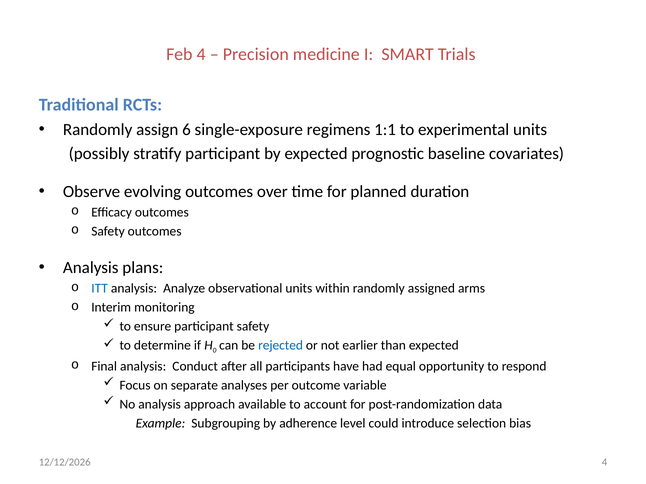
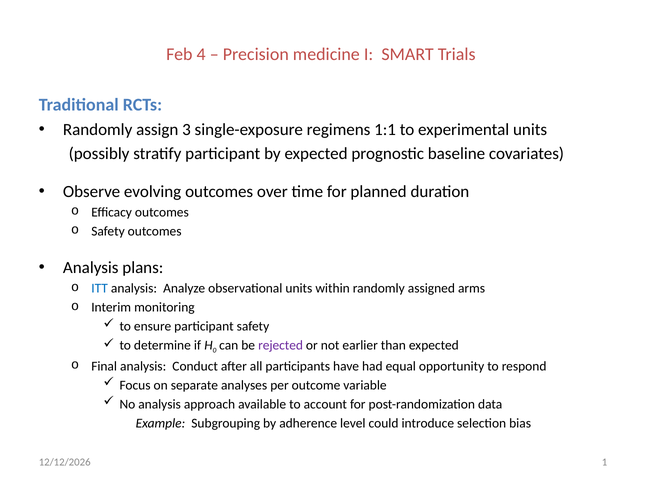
6: 6 -> 3
rejected colour: blue -> purple
4 at (605, 463): 4 -> 1
